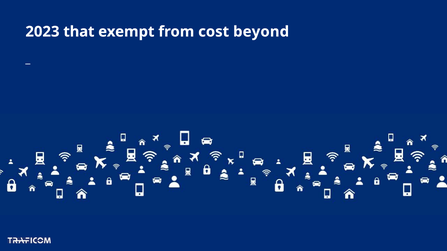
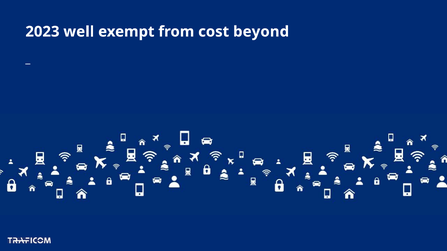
that: that -> well
